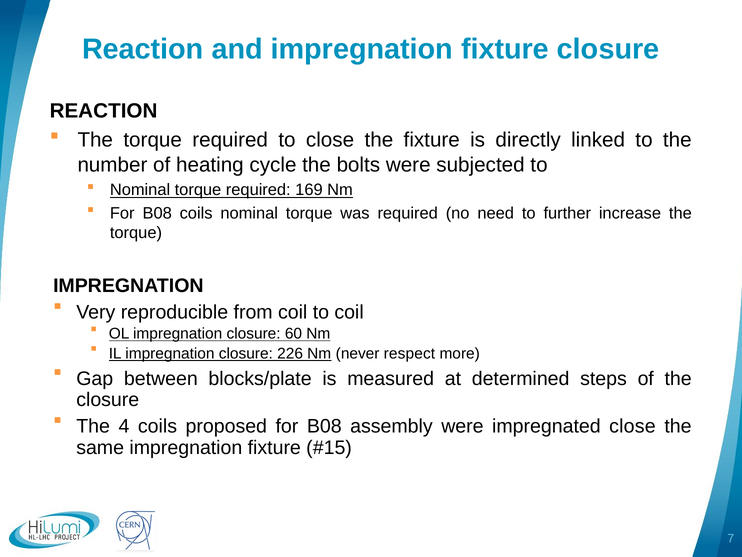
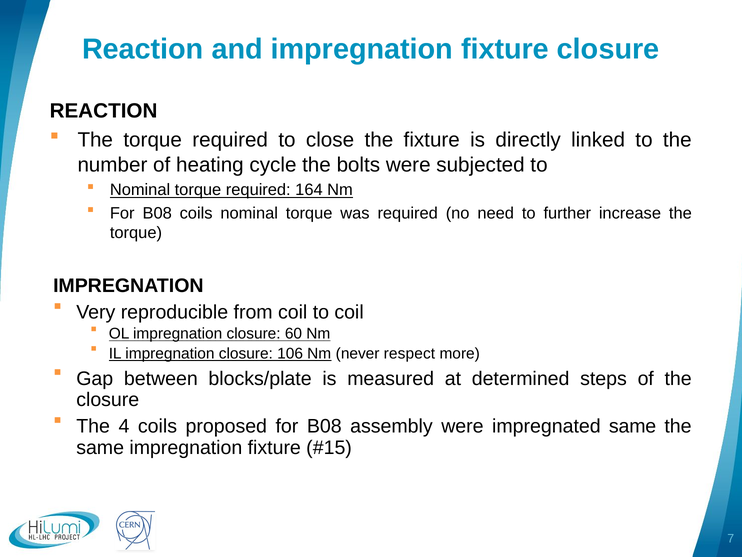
169: 169 -> 164
226: 226 -> 106
impregnated close: close -> same
